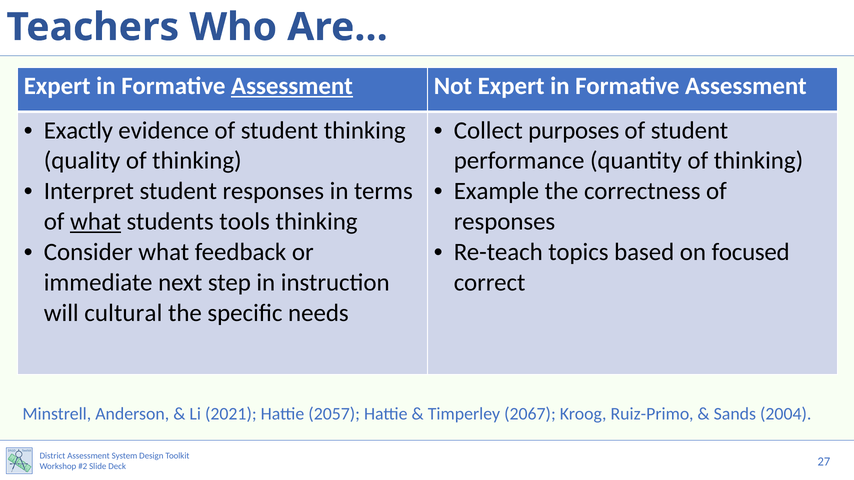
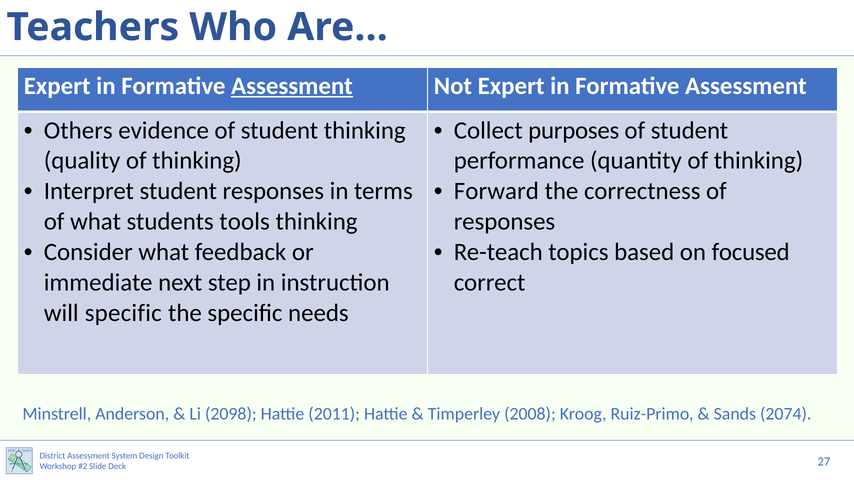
Exactly: Exactly -> Others
Example: Example -> Forward
what at (96, 222) underline: present -> none
will cultural: cultural -> specific
2021: 2021 -> 2098
2057: 2057 -> 2011
2067: 2067 -> 2008
2004: 2004 -> 2074
